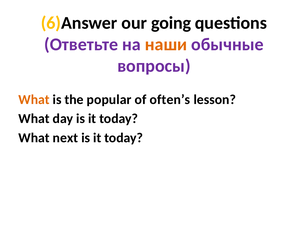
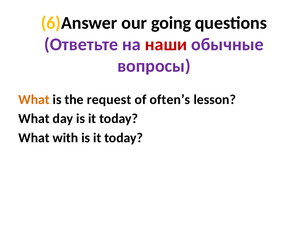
наши colour: orange -> red
popular: popular -> request
next: next -> with
